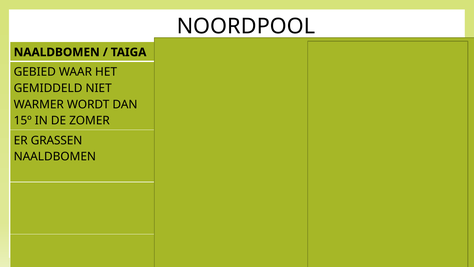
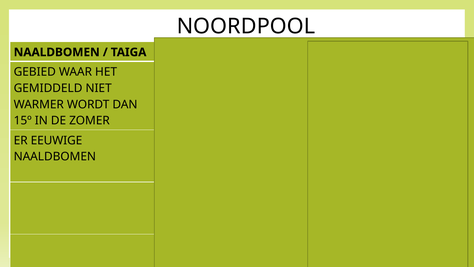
ER GRASSEN: GRASSEN -> EEUWIGE
